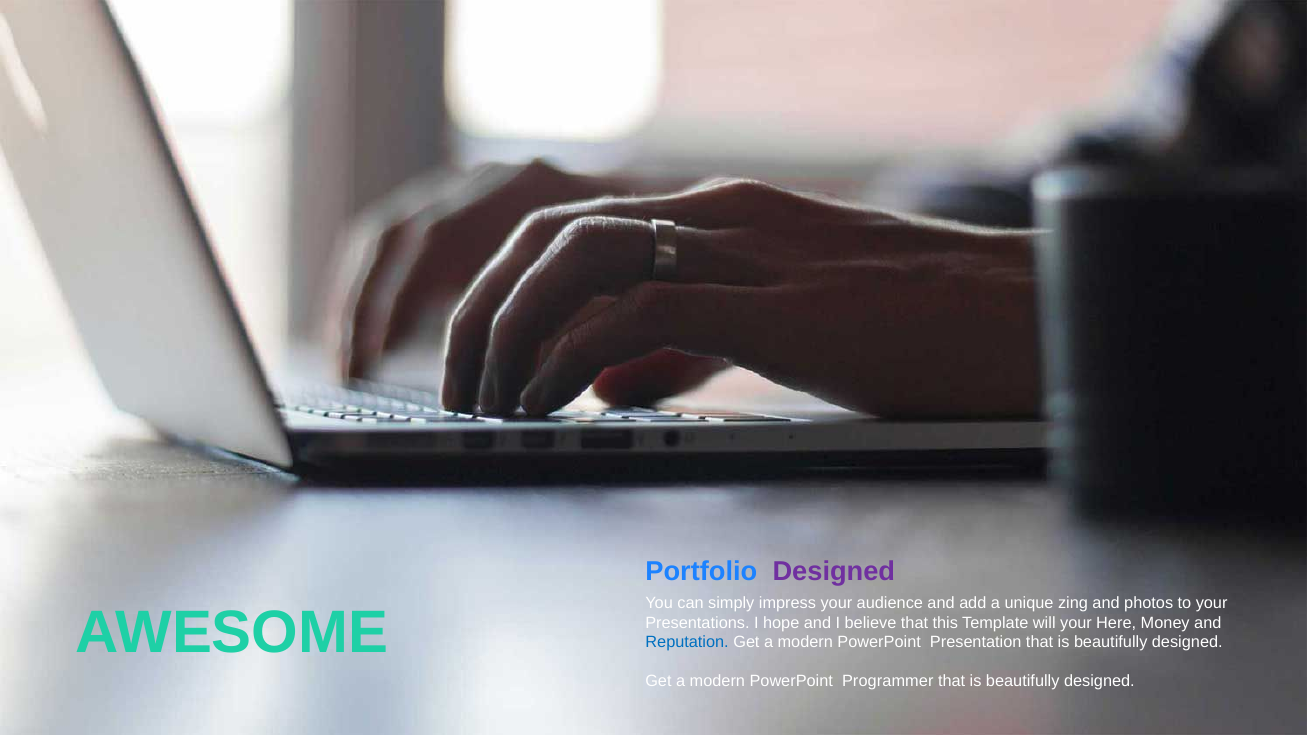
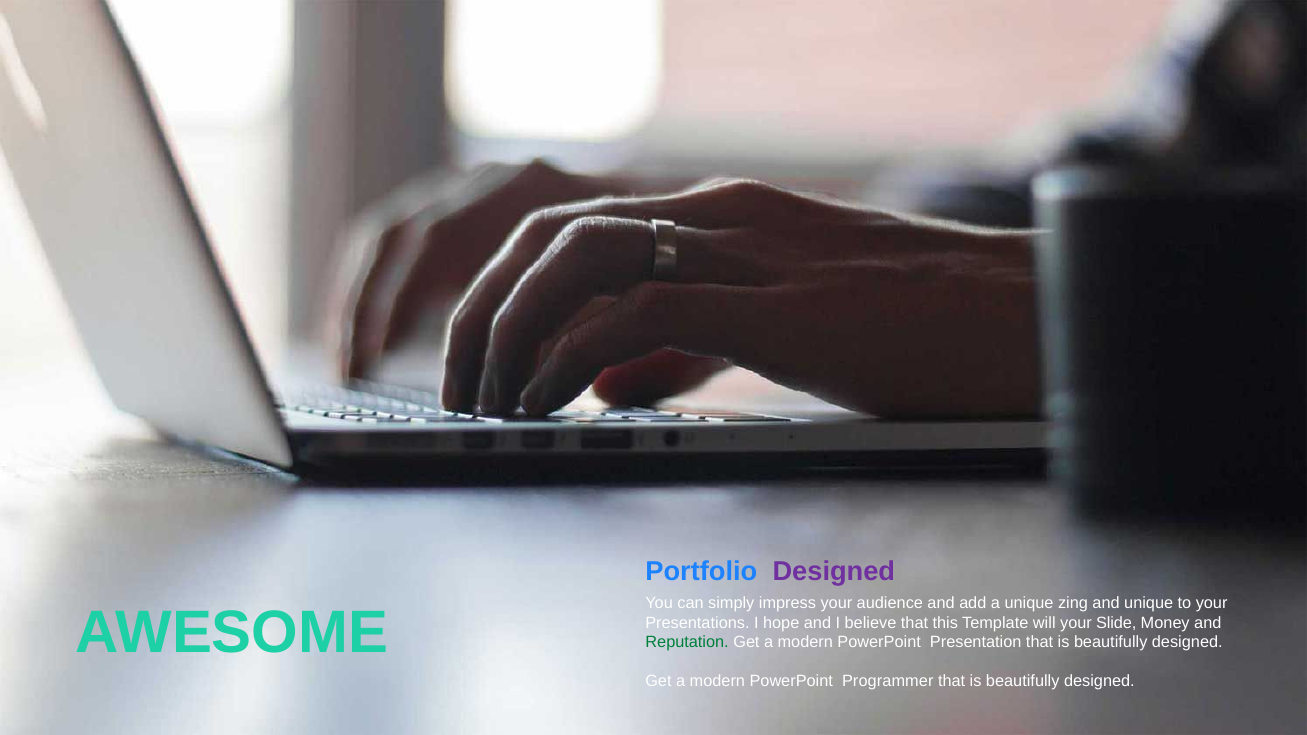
and photos: photos -> unique
Here: Here -> Slide
Reputation colour: blue -> green
